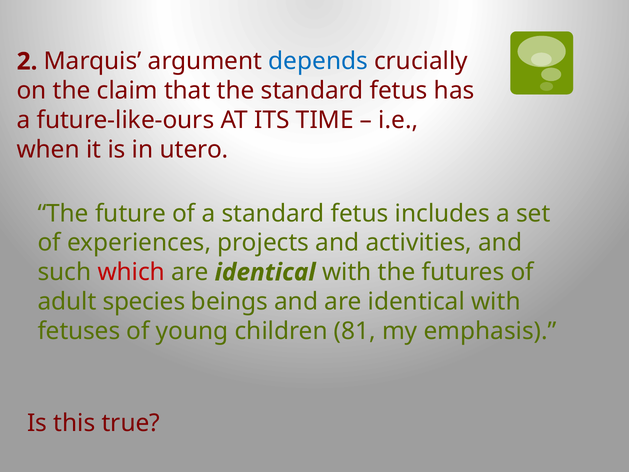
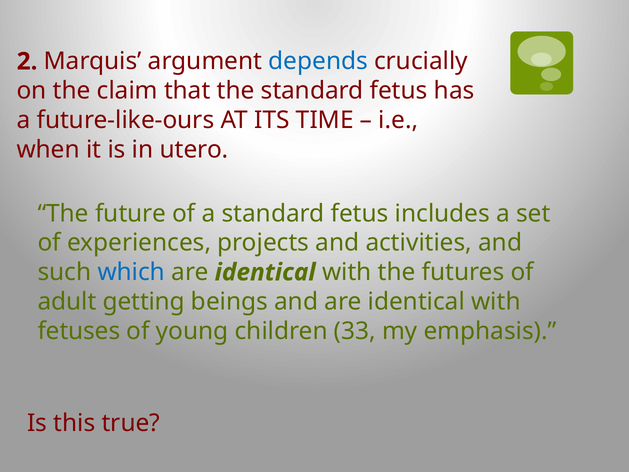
which colour: red -> blue
species: species -> getting
81: 81 -> 33
